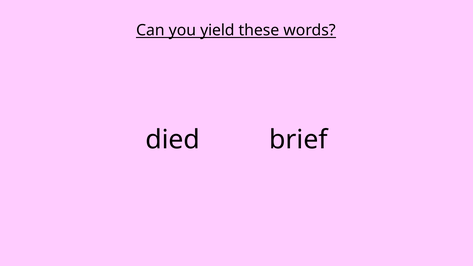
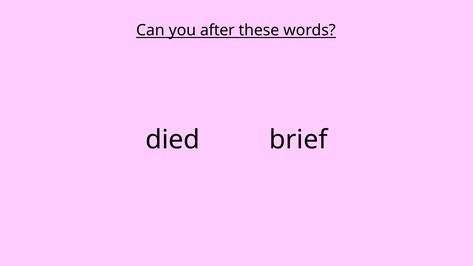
yield: yield -> after
